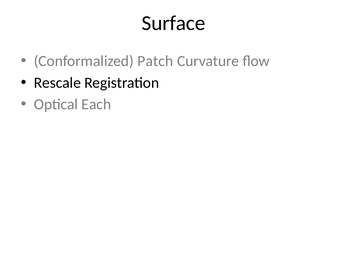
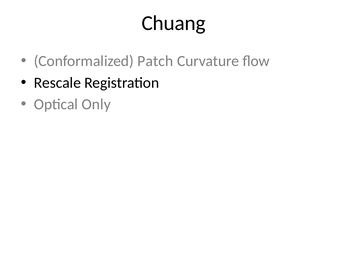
Surface: Surface -> Chuang
Each: Each -> Only
